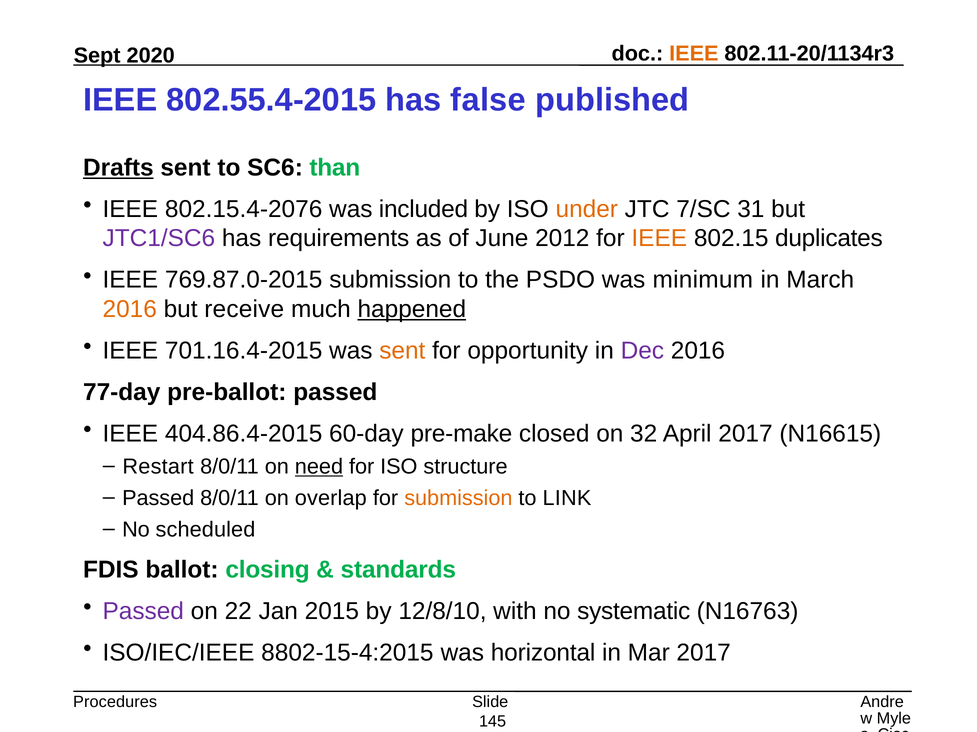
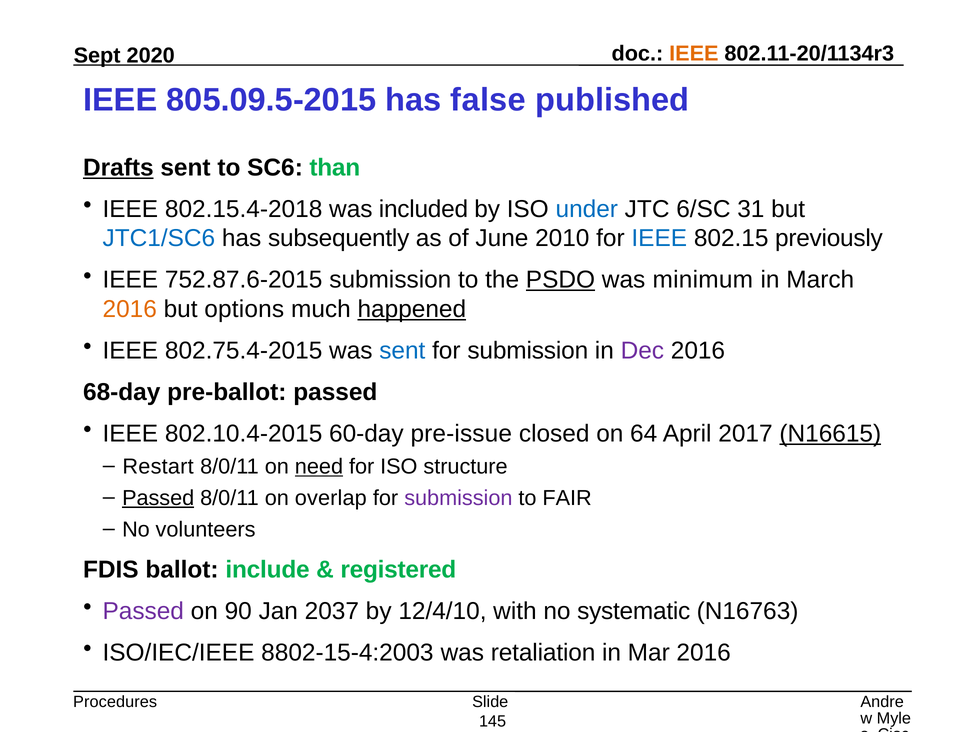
802.55.4-2015: 802.55.4-2015 -> 805.09.5-2015
802.15.4-2076: 802.15.4-2076 -> 802.15.4-2018
under colour: orange -> blue
7/SC: 7/SC -> 6/SC
JTC1/SC6 colour: purple -> blue
requirements: requirements -> subsequently
2012: 2012 -> 2010
IEEE at (659, 239) colour: orange -> blue
duplicates: duplicates -> previously
769.87.0-2015: 769.87.0-2015 -> 752.87.6-2015
PSDO underline: none -> present
receive: receive -> options
701.16.4-2015: 701.16.4-2015 -> 802.75.4-2015
sent at (402, 351) colour: orange -> blue
opportunity at (528, 351): opportunity -> submission
77-day: 77-day -> 68-day
404.86.4-2015: 404.86.4-2015 -> 802.10.4-2015
pre-make: pre-make -> pre-issue
32: 32 -> 64
N16615 underline: none -> present
Passed at (158, 499) underline: none -> present
submission at (458, 499) colour: orange -> purple
LINK: LINK -> FAIR
scheduled: scheduled -> volunteers
closing: closing -> include
standards: standards -> registered
22: 22 -> 90
2015: 2015 -> 2037
12/8/10: 12/8/10 -> 12/4/10
8802-15-4:2015: 8802-15-4:2015 -> 8802-15-4:2003
horizontal: horizontal -> retaliation
Mar 2017: 2017 -> 2016
